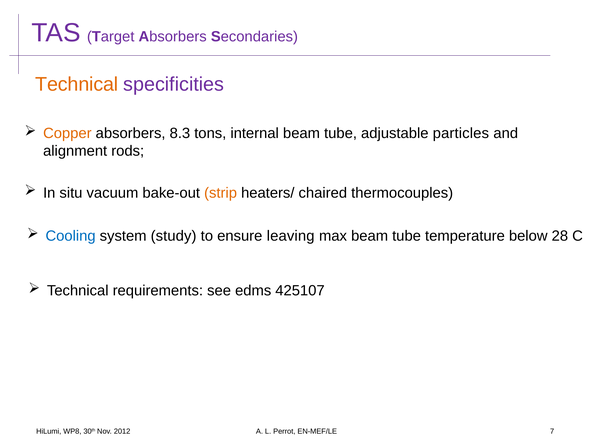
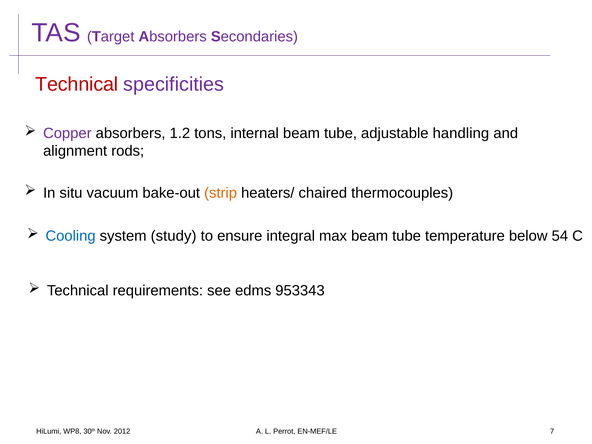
Technical at (77, 84) colour: orange -> red
Copper colour: orange -> purple
8.3: 8.3 -> 1.2
particles: particles -> handling
leaving: leaving -> integral
28: 28 -> 54
425107: 425107 -> 953343
